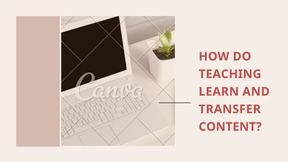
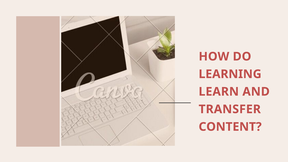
TEACHING: TEACHING -> LEARNING
